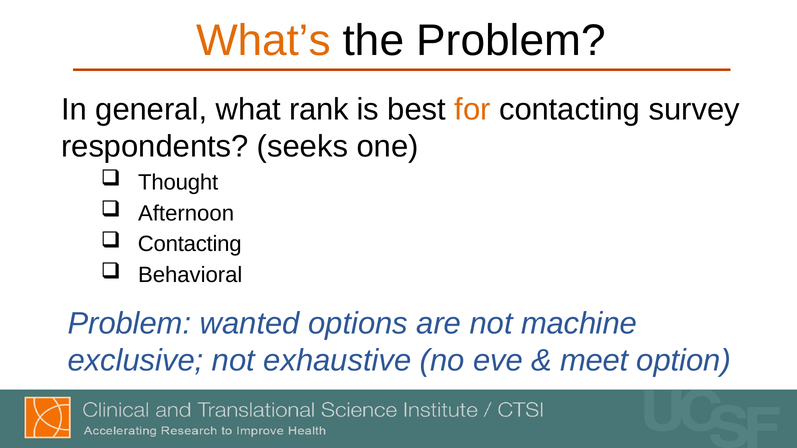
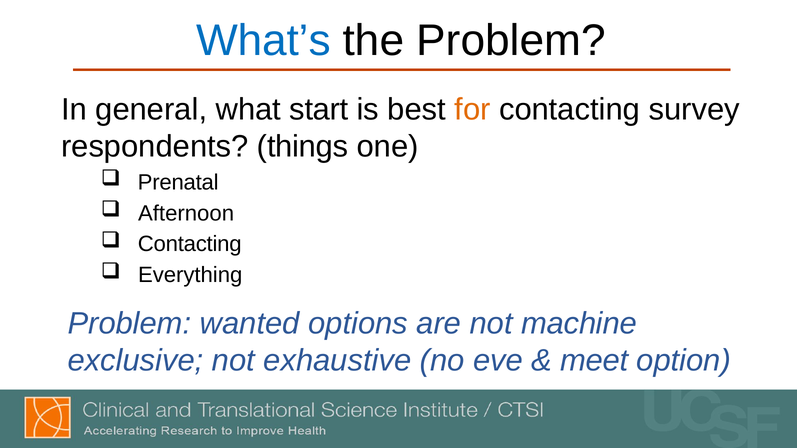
What’s colour: orange -> blue
rank: rank -> start
seeks: seeks -> things
Thought: Thought -> Prenatal
Behavioral: Behavioral -> Everything
